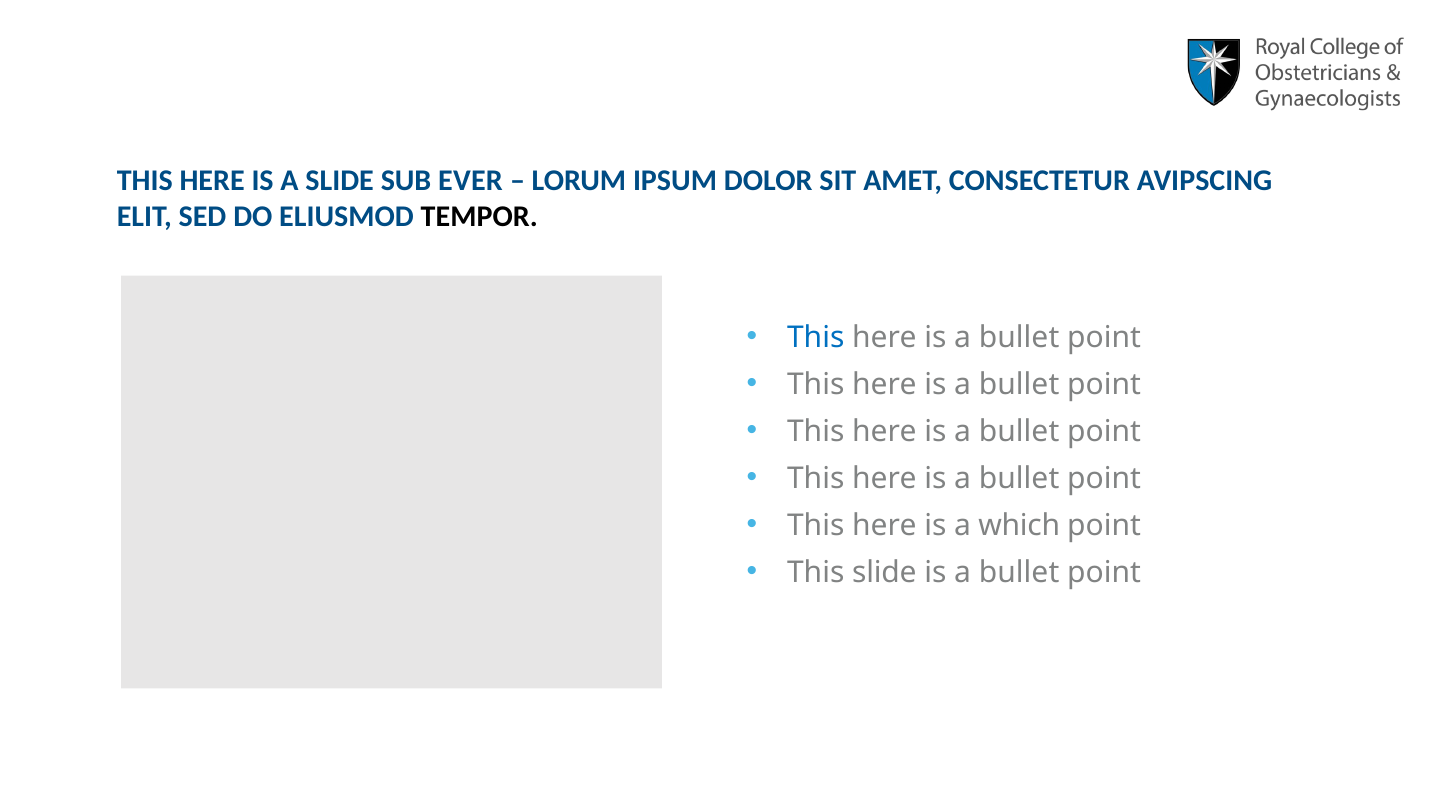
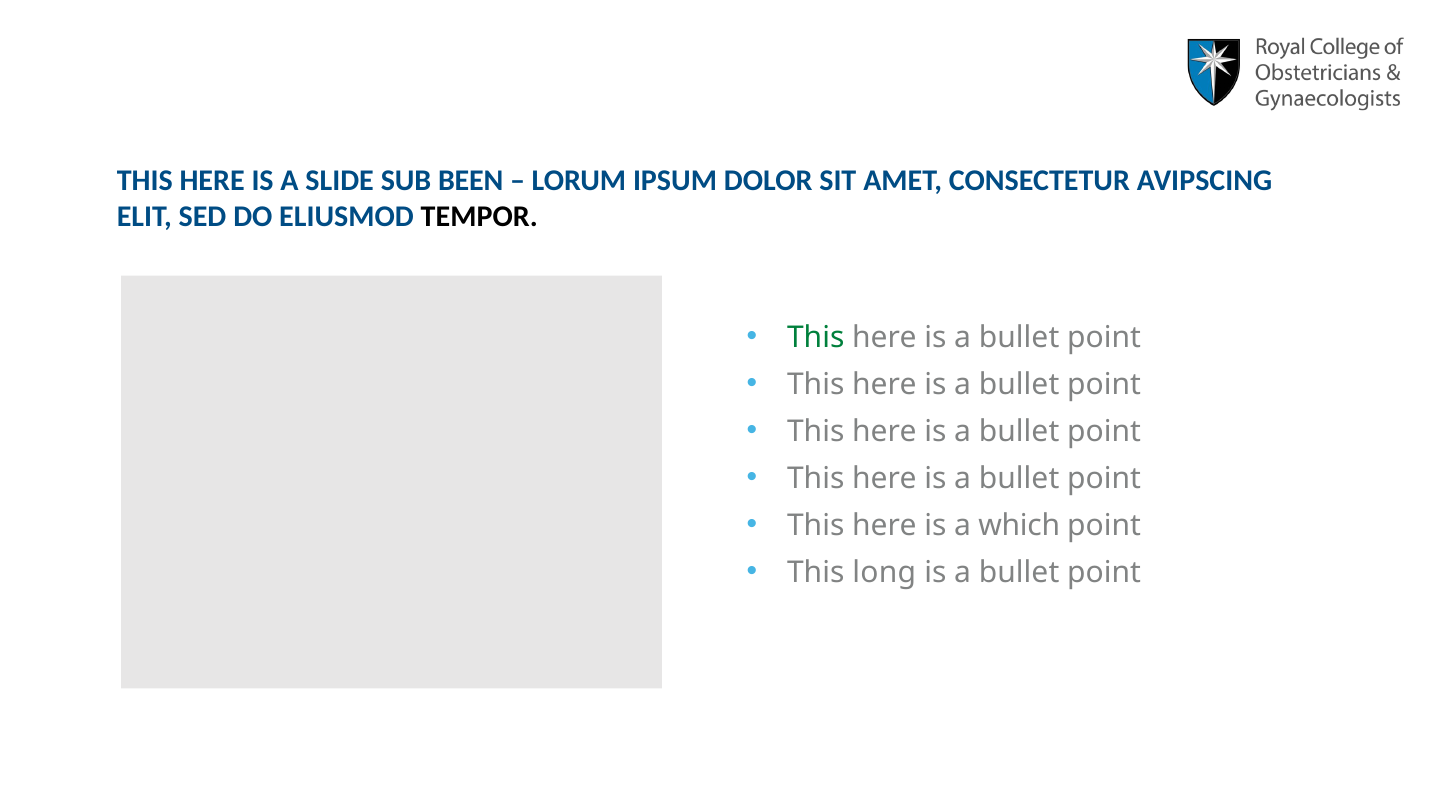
EVER: EVER -> BEEN
This at (816, 337) colour: blue -> green
This slide: slide -> long
